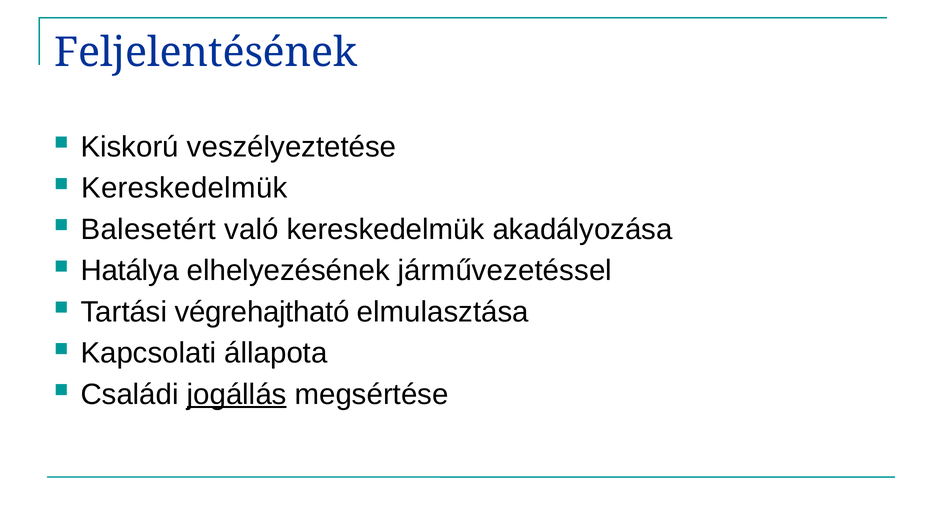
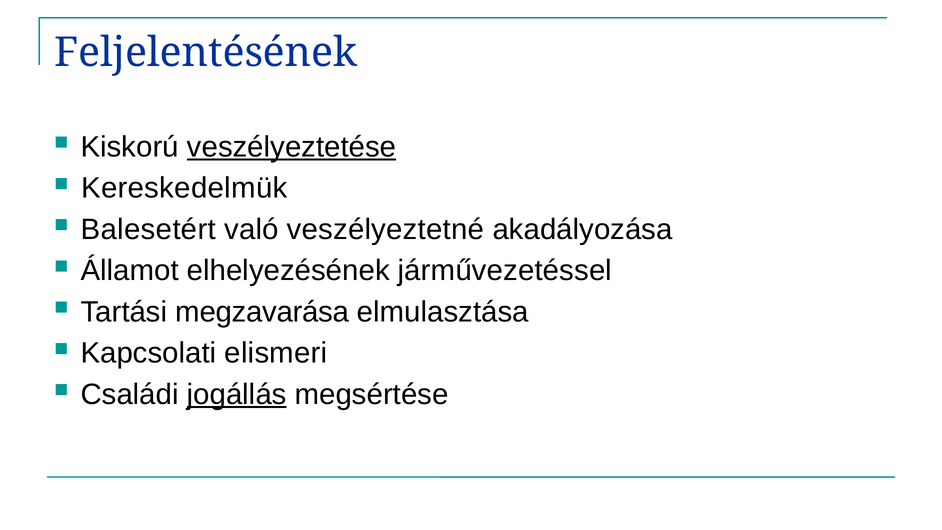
veszélyeztetése underline: none -> present
való kereskedelmük: kereskedelmük -> veszélyeztetné
Hatálya: Hatálya -> Államot
végrehajtható: végrehajtható -> megzavarása
állapota: állapota -> elismeri
